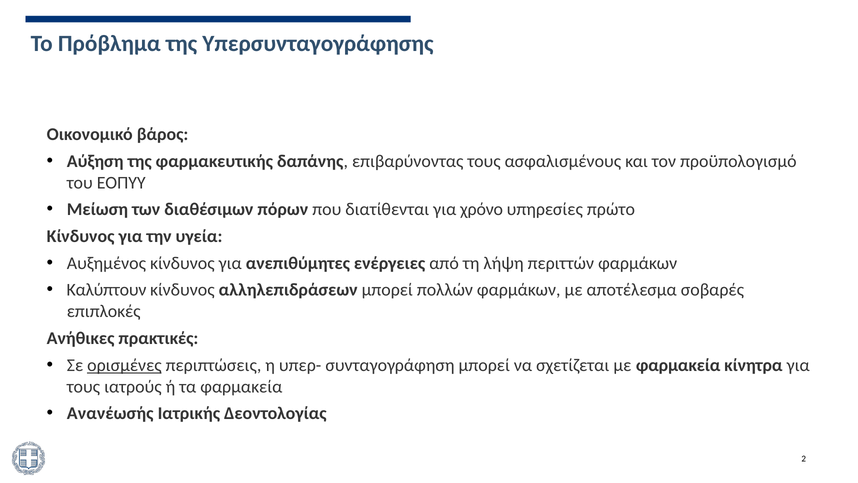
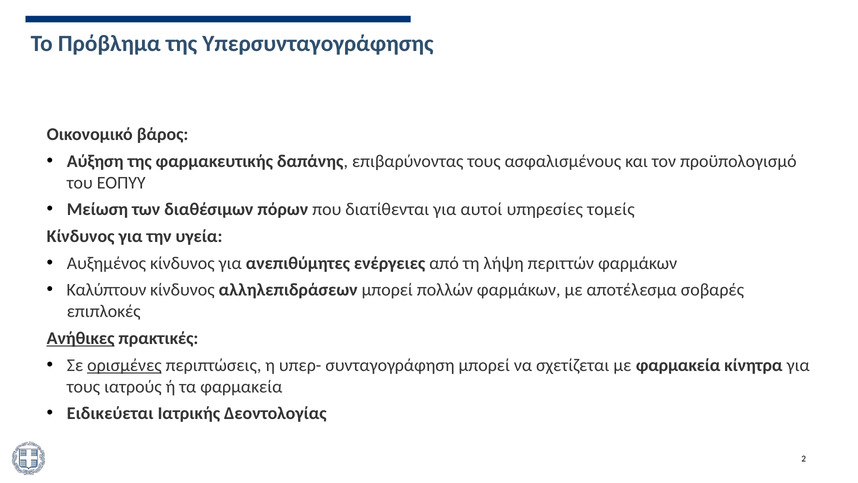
χρόνο: χρόνο -> αυτοί
πρώτο: πρώτο -> τομείς
Ανήθικες underline: none -> present
Ανανέωσής: Ανανέωσής -> Ειδικεύεται
